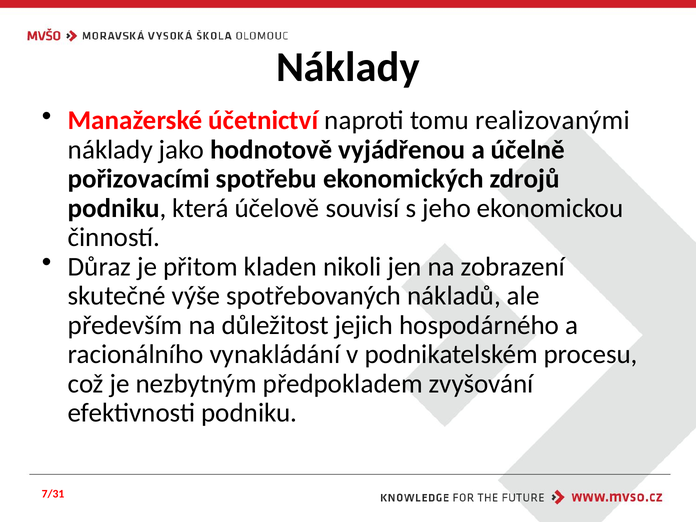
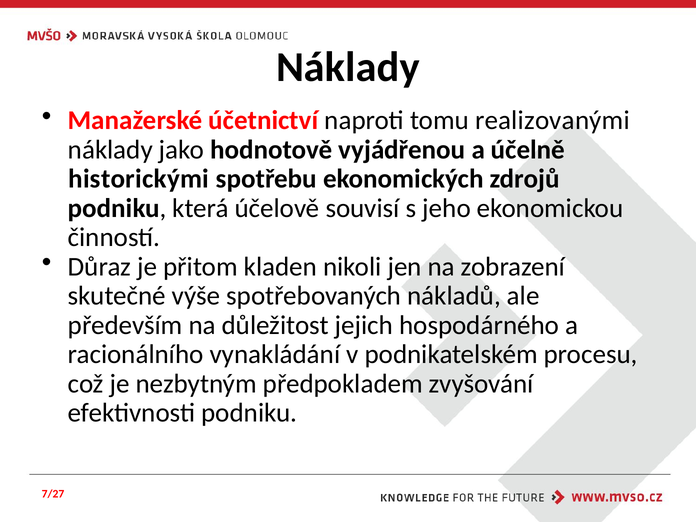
pořizovacími: pořizovacími -> historickými
7/31: 7/31 -> 7/27
